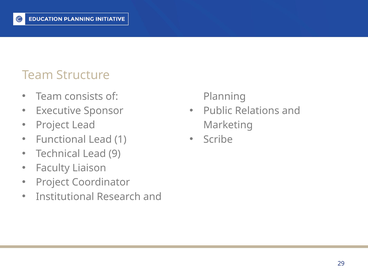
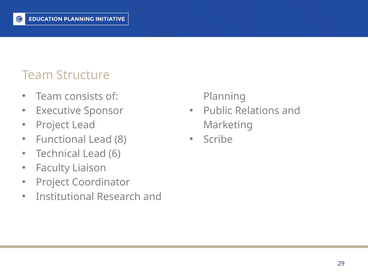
1: 1 -> 8
9: 9 -> 6
